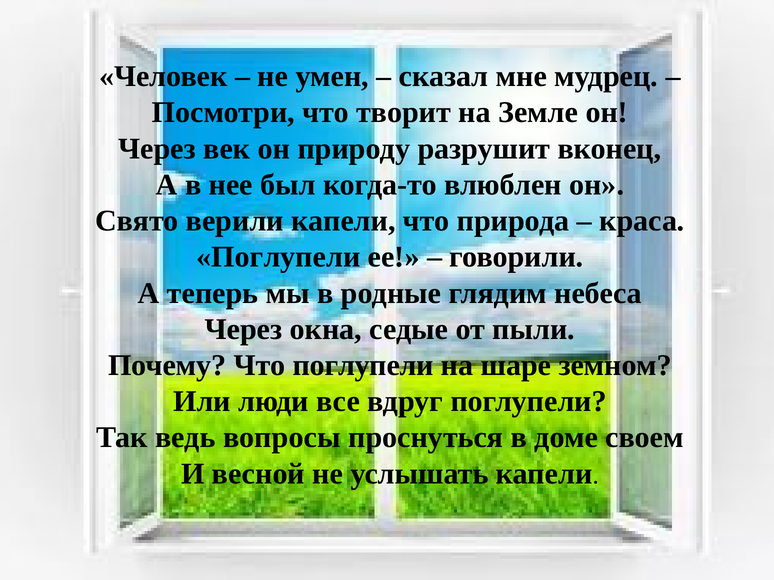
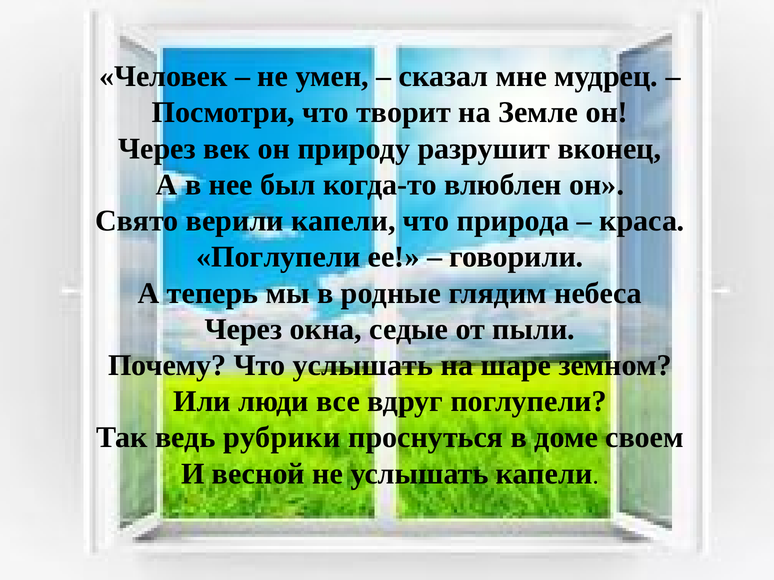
Что поглупели: поглупели -> услышать
вопросы: вопросы -> рубрики
